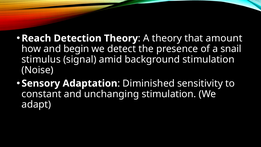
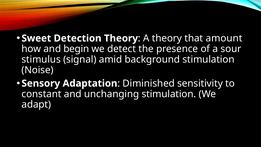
Reach: Reach -> Sweet
snail: snail -> sour
